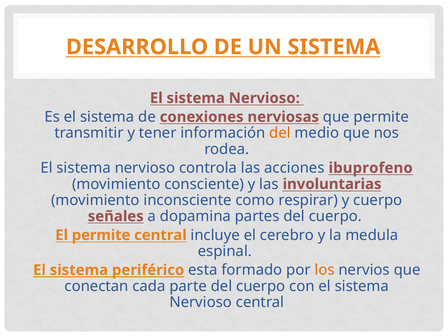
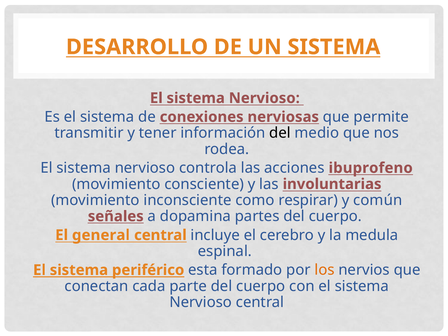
del at (280, 133) colour: orange -> black
y cuerpo: cuerpo -> común
El permite: permite -> general
